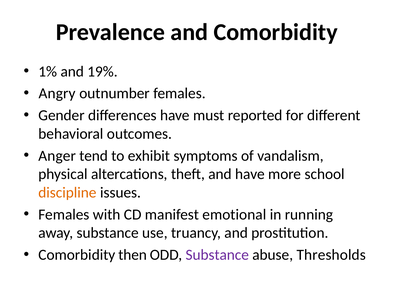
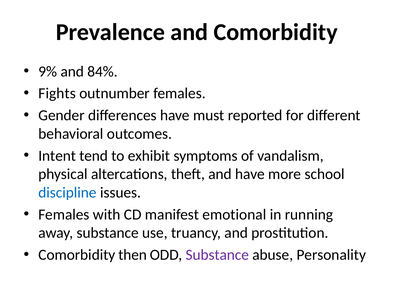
1%: 1% -> 9%
19%: 19% -> 84%
Angry: Angry -> Fights
Anger: Anger -> Intent
discipline colour: orange -> blue
Thresholds: Thresholds -> Personality
